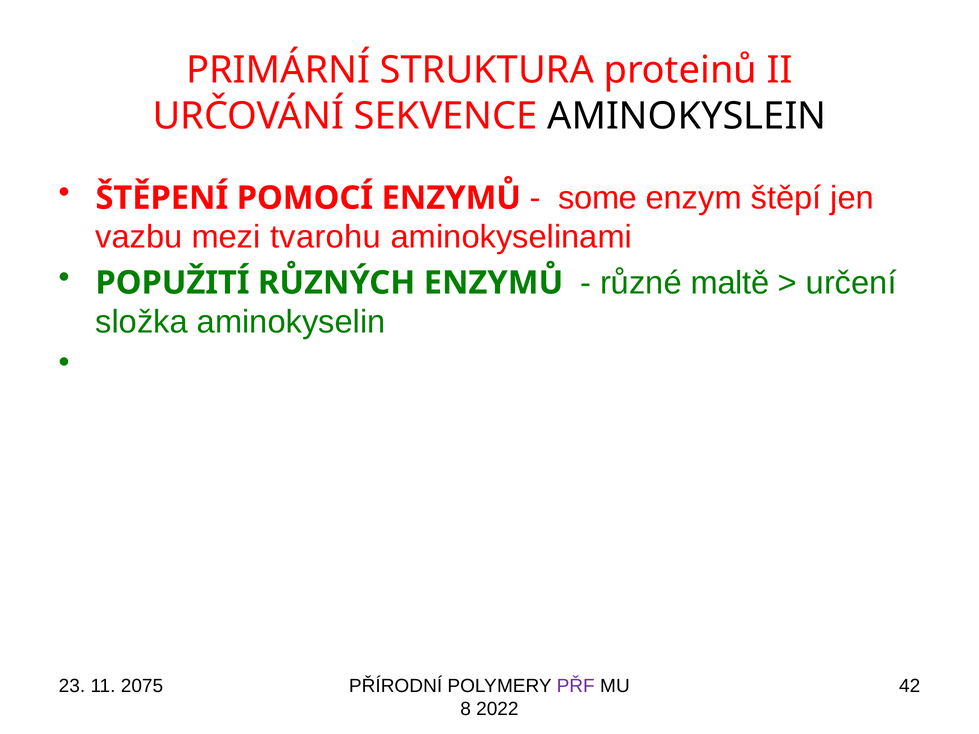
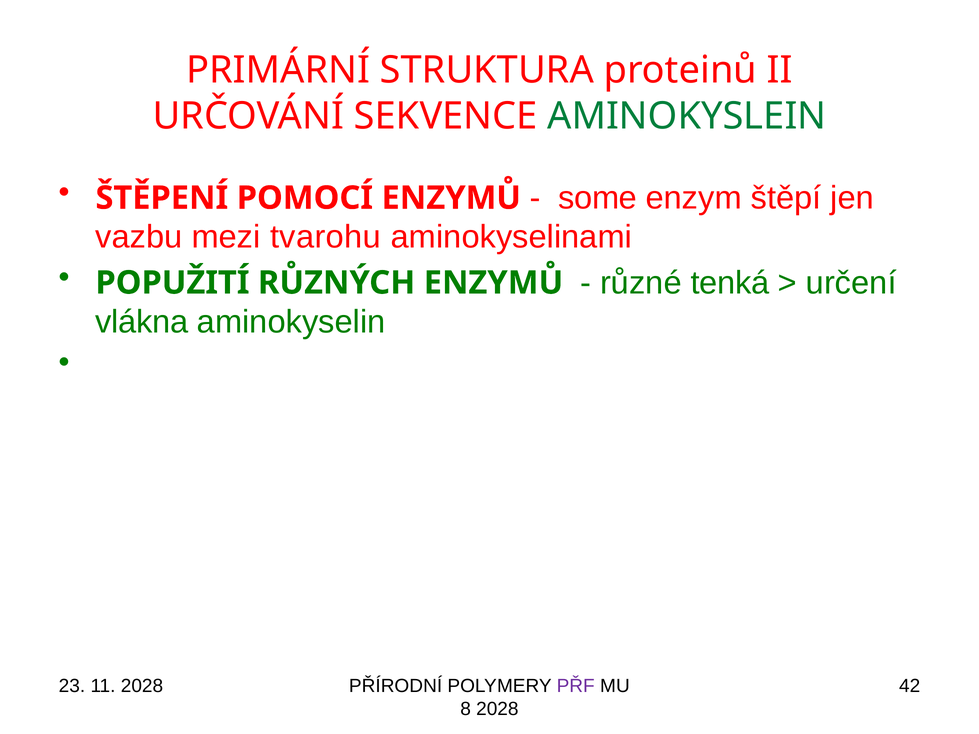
AMINOKYSLEIN colour: black -> green
maltě: maltě -> tenká
složka: složka -> vlákna
11 2075: 2075 -> 2028
8 2022: 2022 -> 2028
